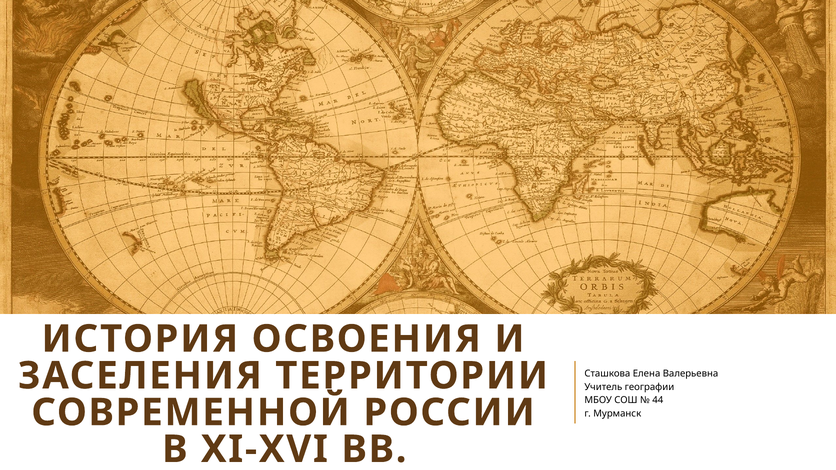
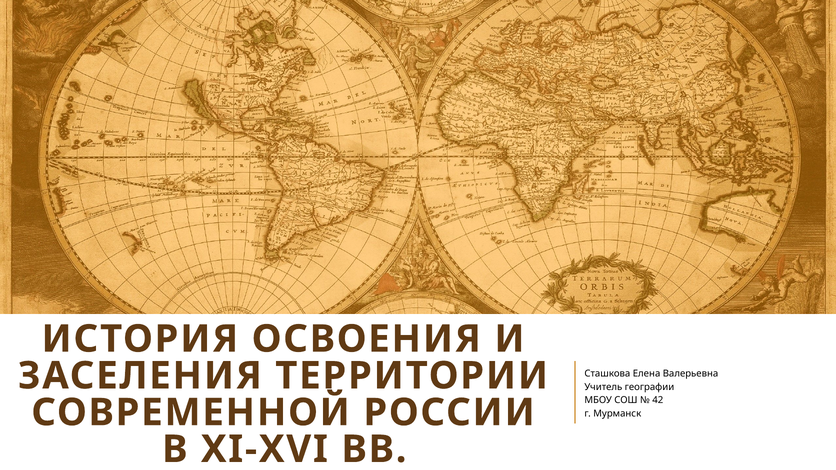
44: 44 -> 42
